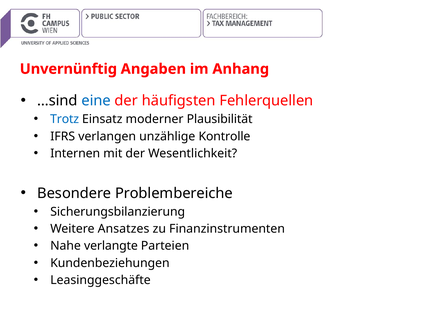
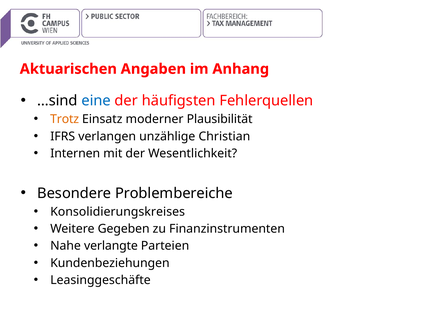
Unvernünftig: Unvernünftig -> Aktuarischen
Trotz colour: blue -> orange
Kontrolle: Kontrolle -> Christian
Sicherungsbilanzierung: Sicherungsbilanzierung -> Konsolidierungskreises
Ansatzes: Ansatzes -> Gegeben
